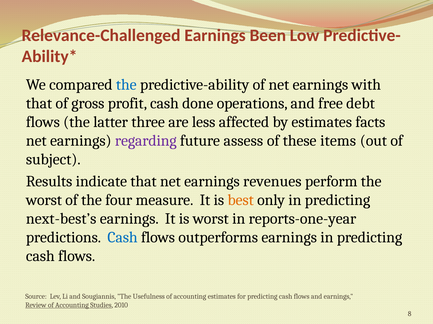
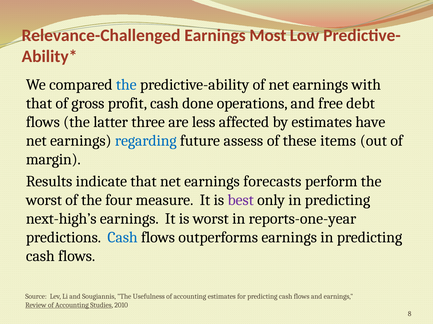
Been: Been -> Most
facts: facts -> have
regarding colour: purple -> blue
subject: subject -> margin
revenues: revenues -> forecasts
best colour: orange -> purple
next-best’s: next-best’s -> next-high’s
